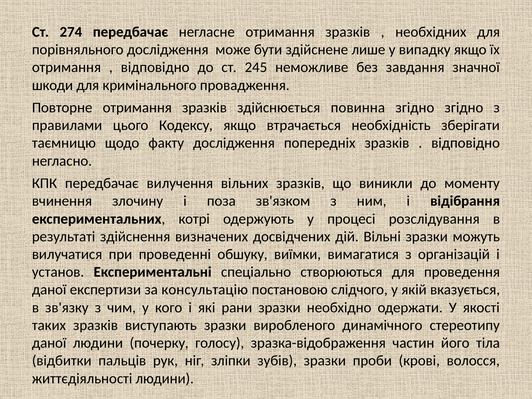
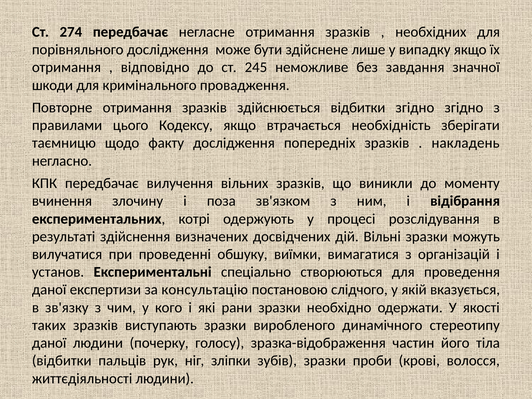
здійснюється повинна: повинна -> відбитки
відповідно at (466, 143): відповідно -> накладень
